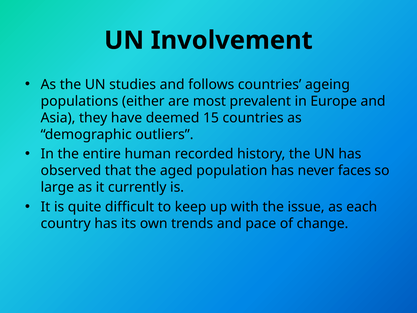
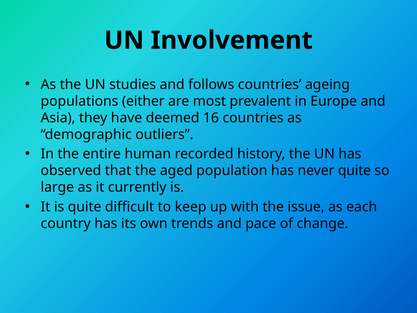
15: 15 -> 16
never faces: faces -> quite
